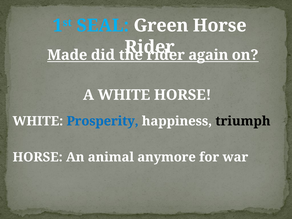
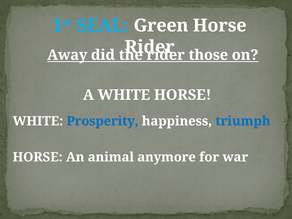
Made: Made -> Away
again: again -> those
triumph colour: black -> blue
